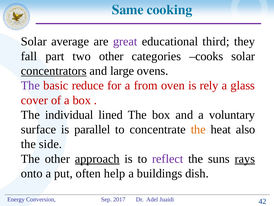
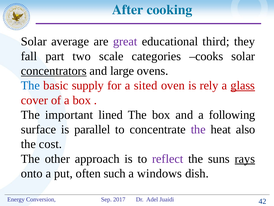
Same: Same -> After
two other: other -> scale
The at (30, 85) colour: purple -> blue
reduce: reduce -> supply
from: from -> sited
glass underline: none -> present
individual: individual -> important
voluntary: voluntary -> following
the at (198, 129) colour: orange -> purple
side: side -> cost
approach underline: present -> none
help: help -> such
buildings: buildings -> windows
